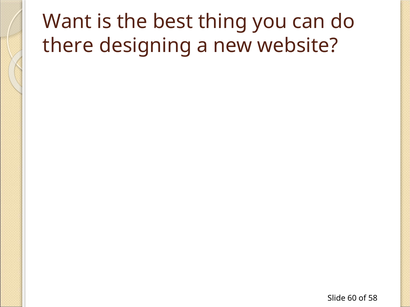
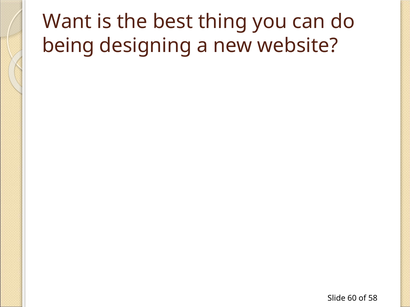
there: there -> being
